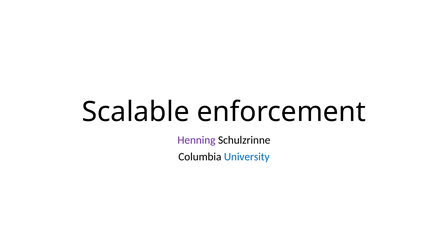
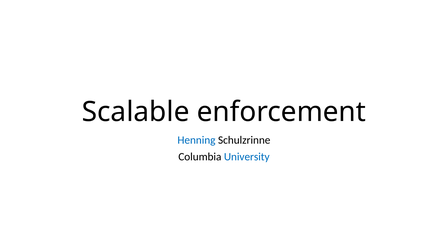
Henning colour: purple -> blue
